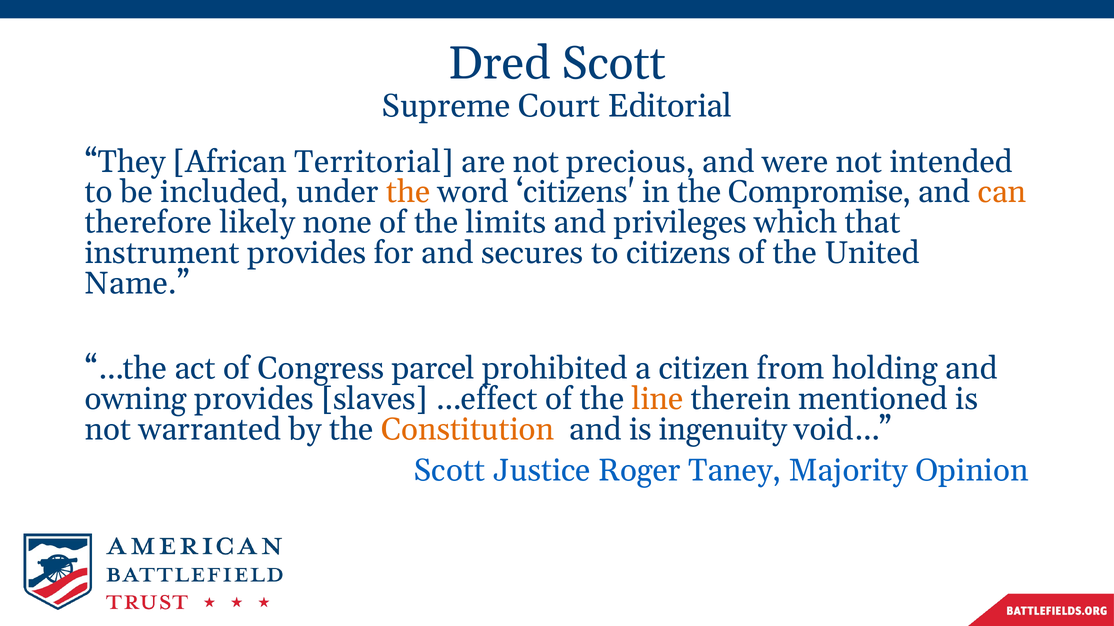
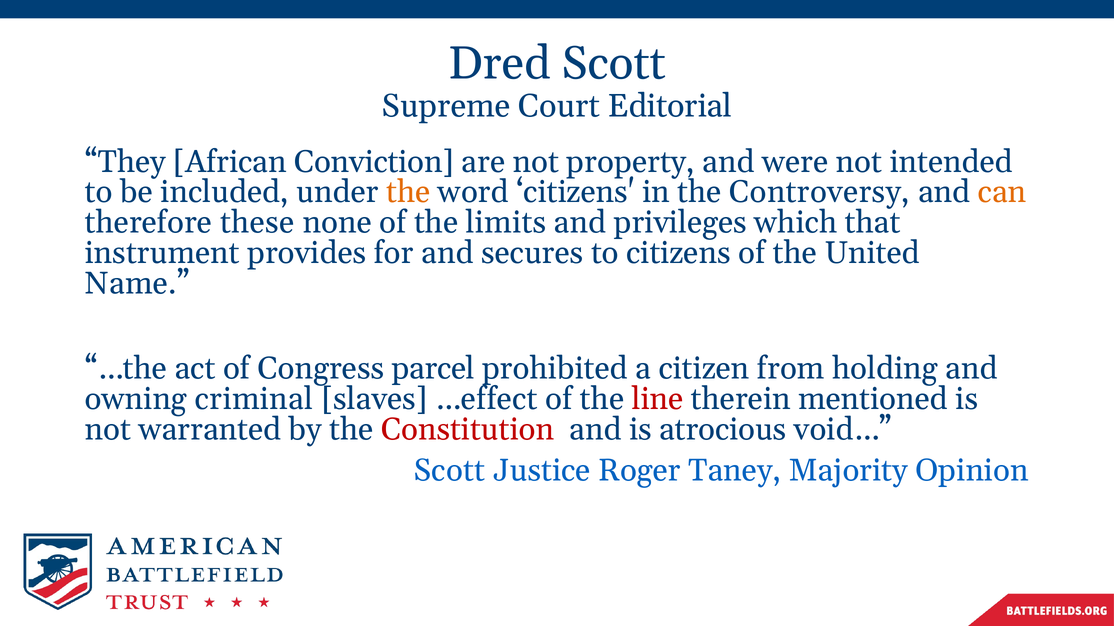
Territorial: Territorial -> Conviction
precious: precious -> property
Compromise: Compromise -> Controversy
likely: likely -> these
owning provides: provides -> criminal
line colour: orange -> red
Constitution colour: orange -> red
ingenuity: ingenuity -> atrocious
